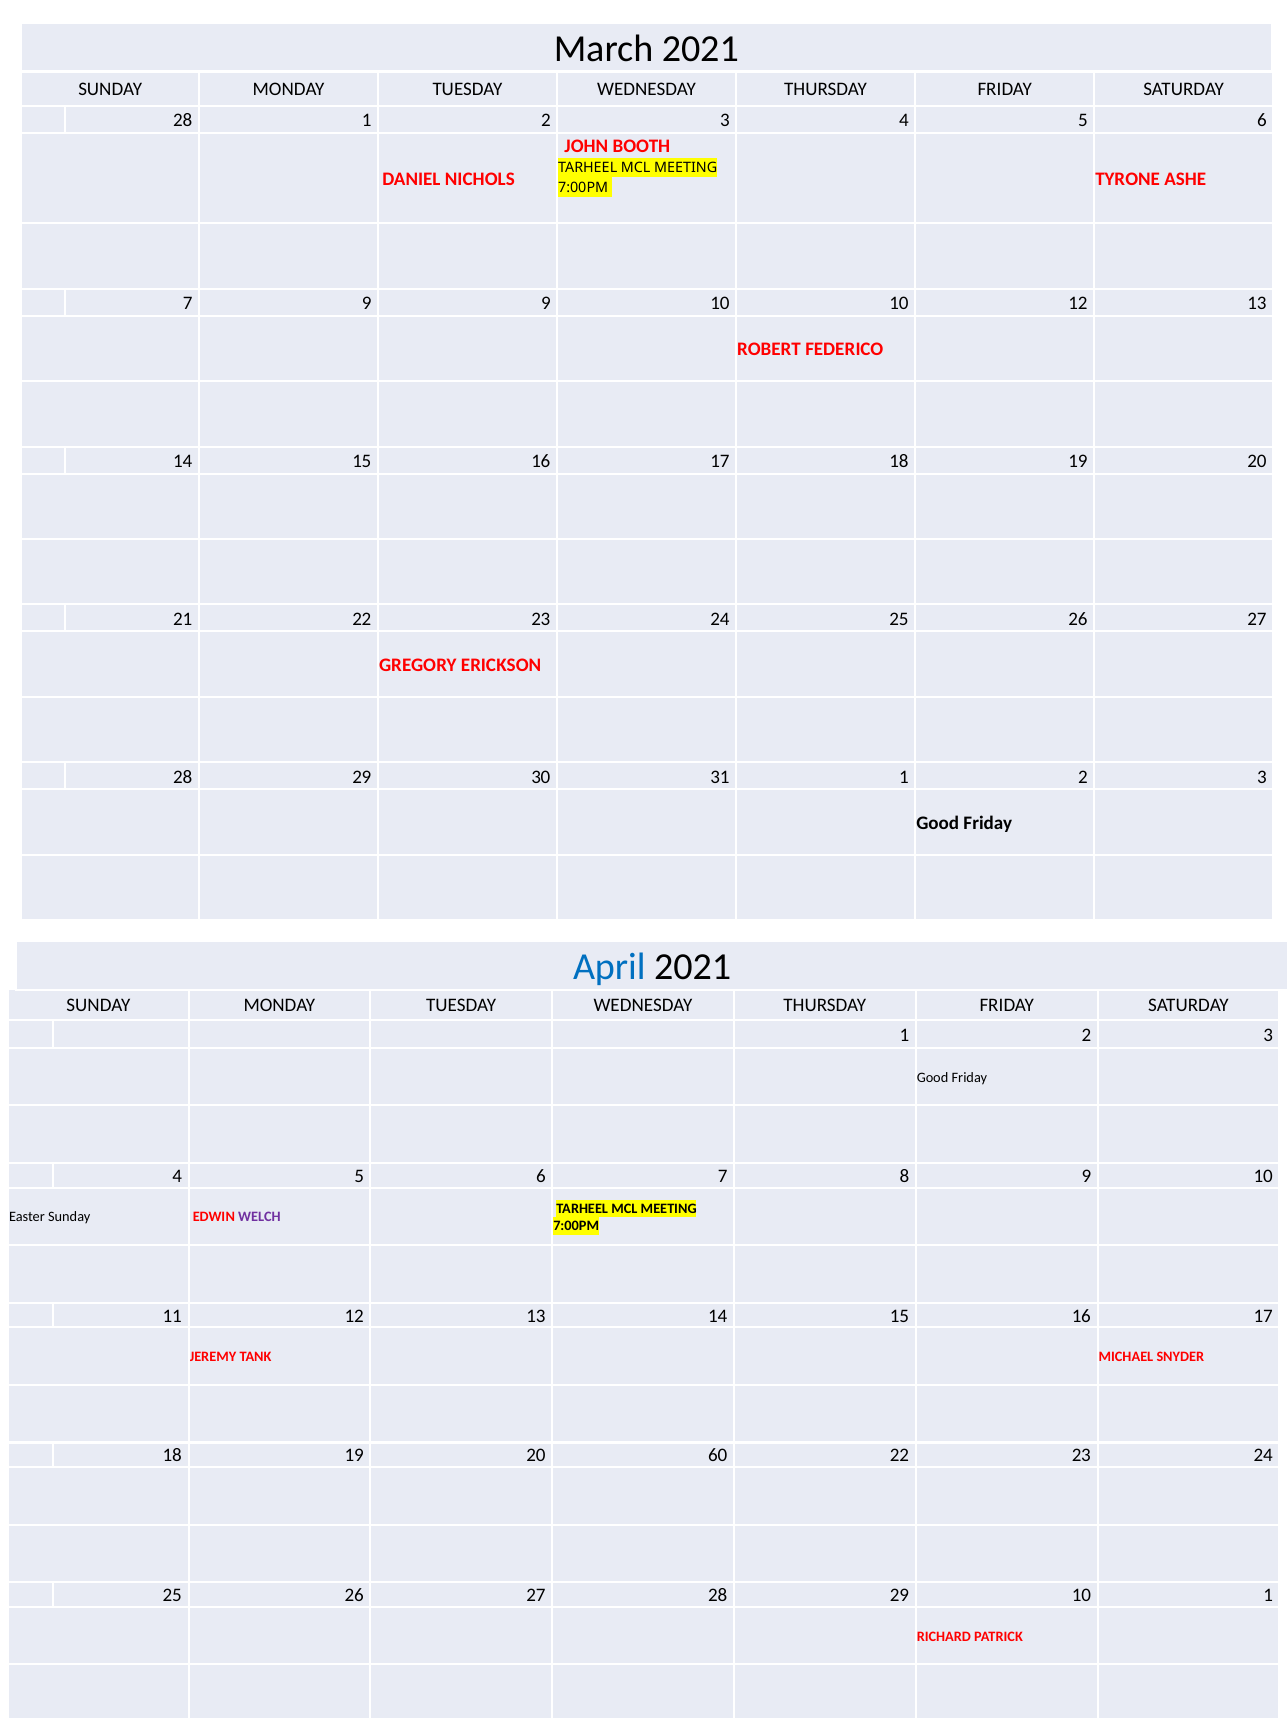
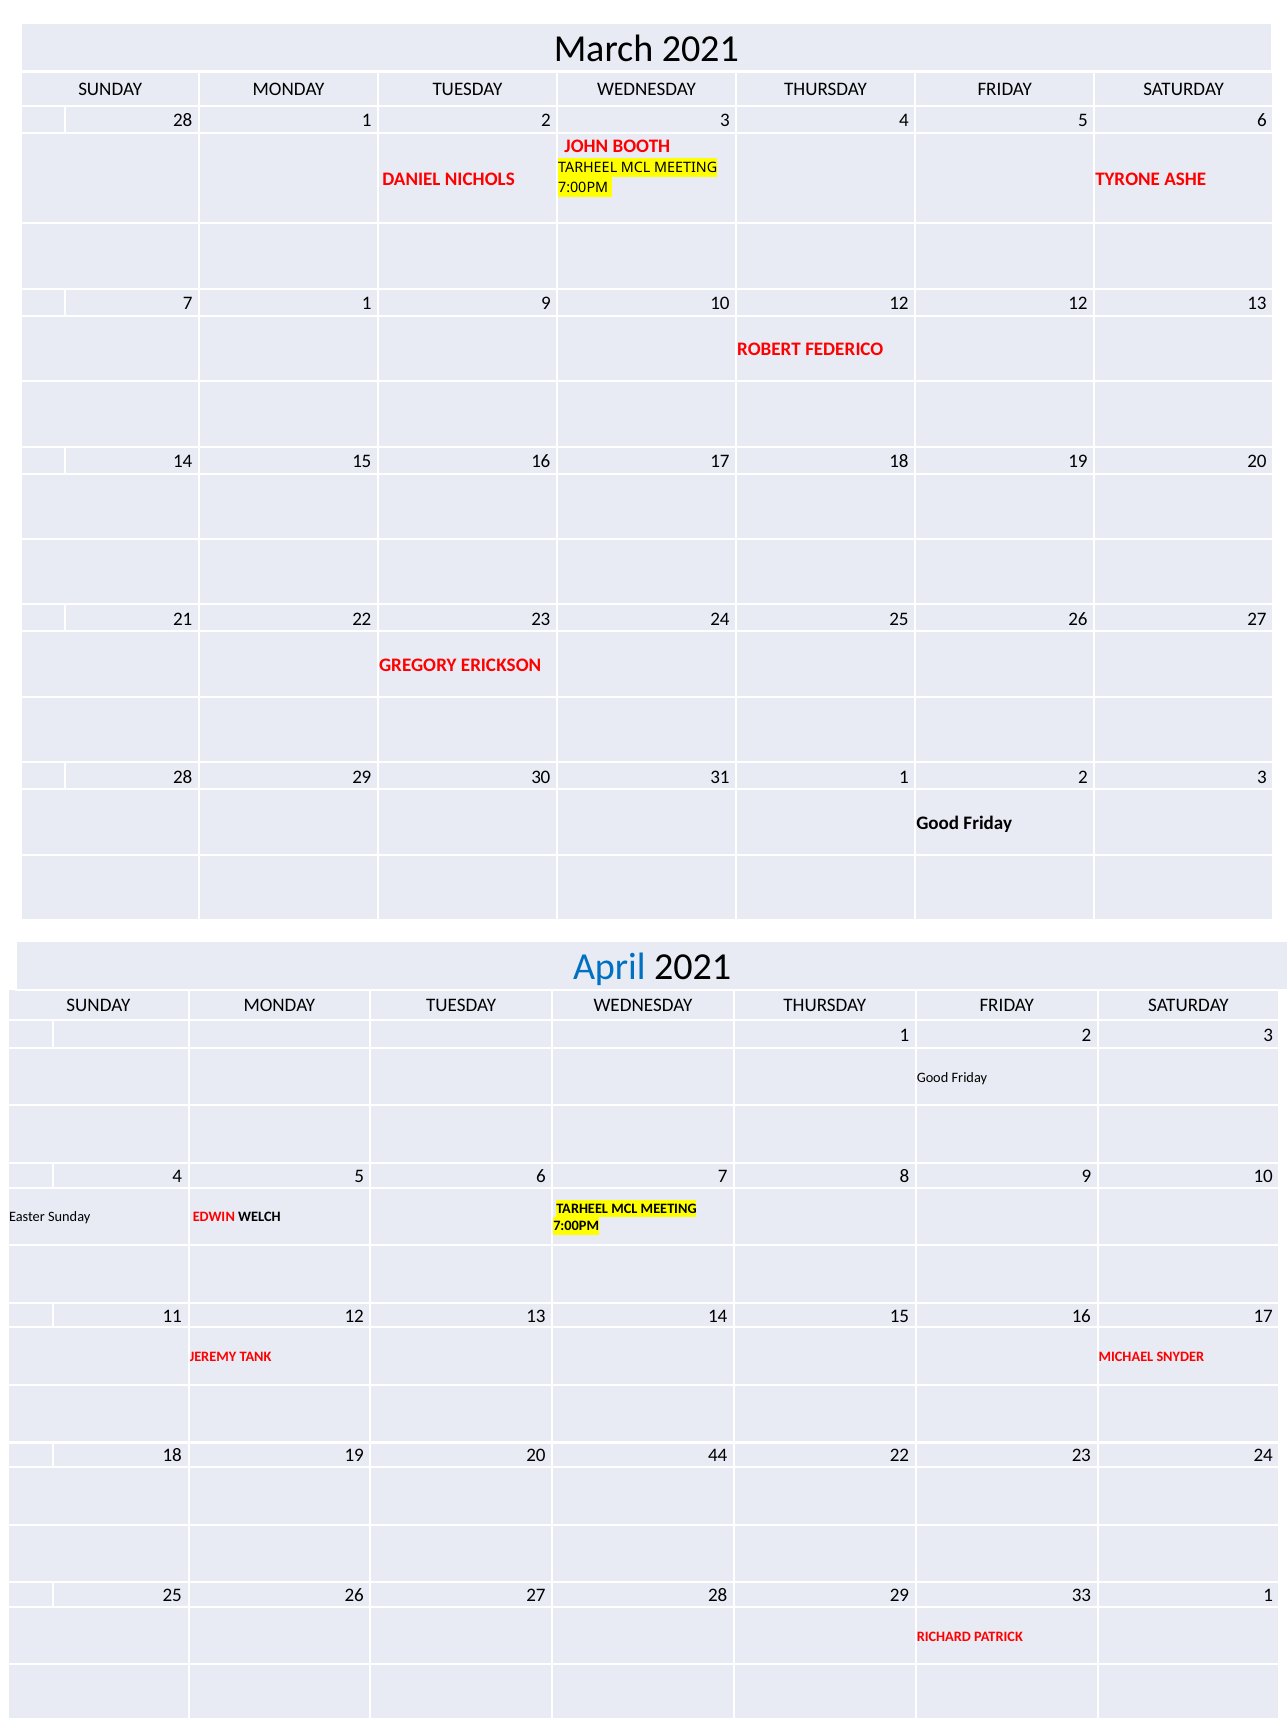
7 9: 9 -> 1
10 10: 10 -> 12
WELCH colour: purple -> black
60: 60 -> 44
29 10: 10 -> 33
